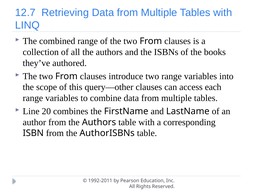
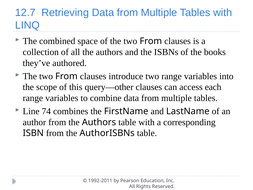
combined range: range -> space
20: 20 -> 74
